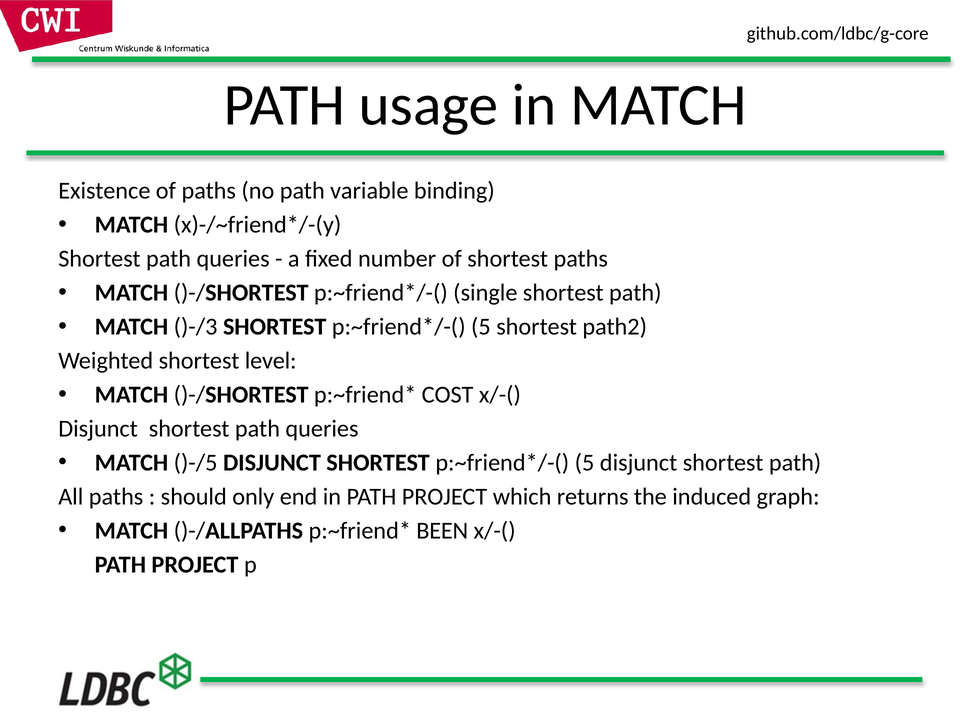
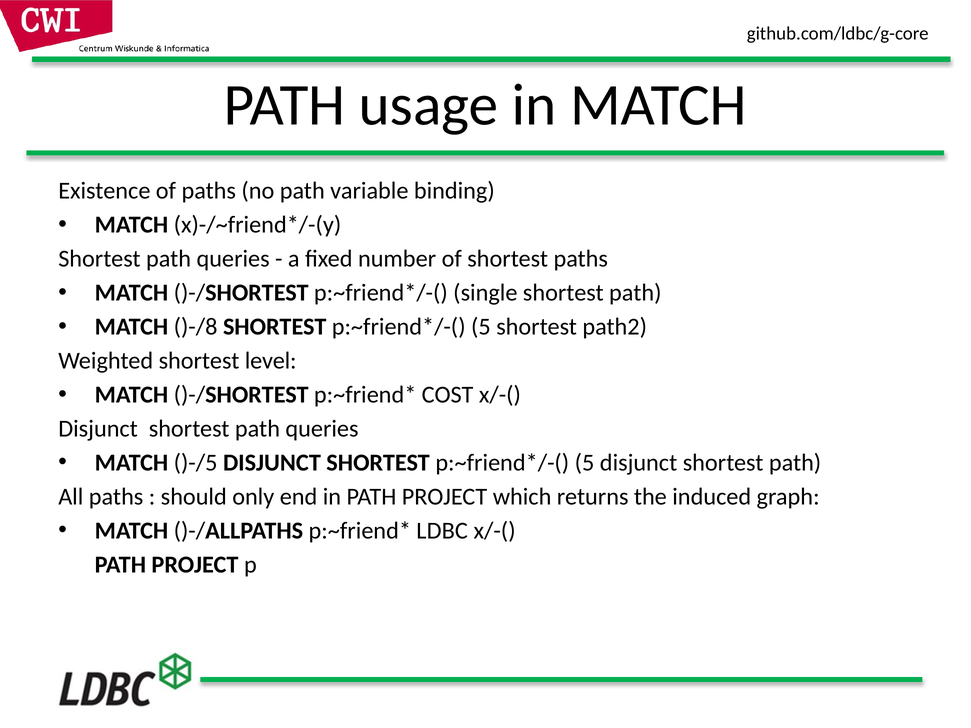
)-/3: )-/3 -> )-/8
BEEN: BEEN -> LDBC
